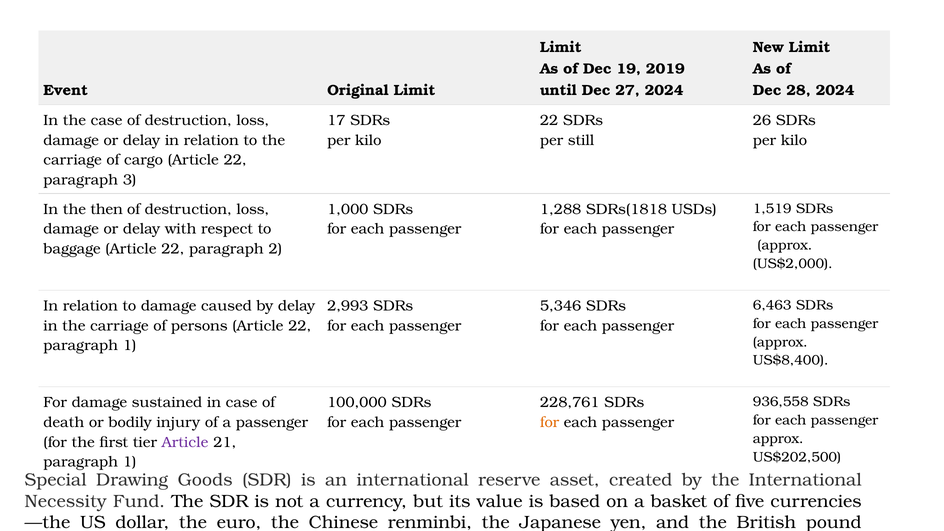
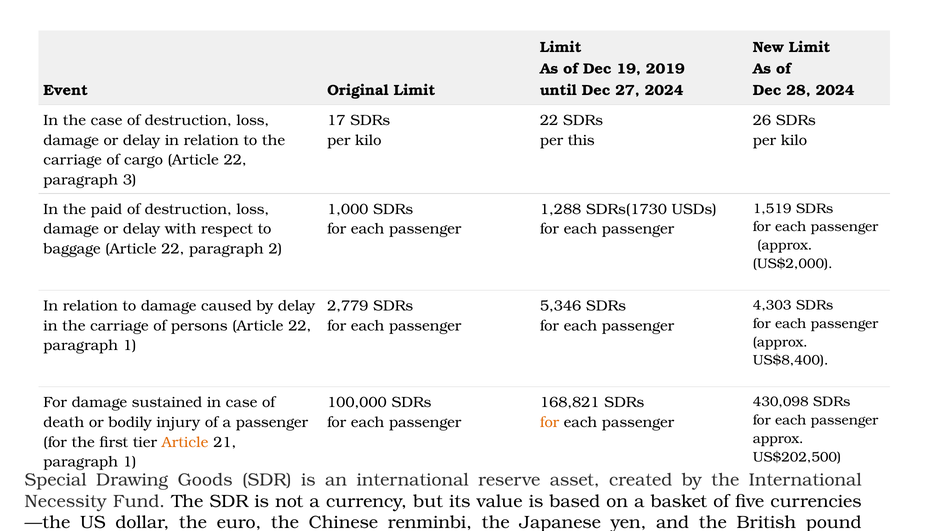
still: still -> this
then: then -> paid
SDRs(1818: SDRs(1818 -> SDRs(1730
6,463: 6,463 -> 4,303
2,993: 2,993 -> 2,779
936,558: 936,558 -> 430,098
228,761: 228,761 -> 168,821
Article at (185, 442) colour: purple -> orange
